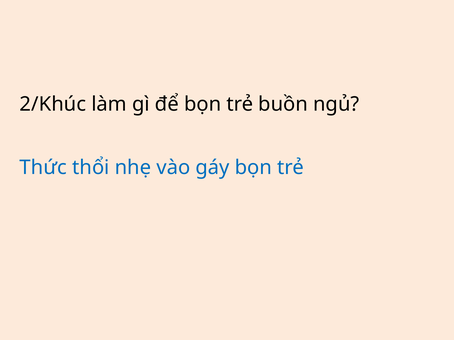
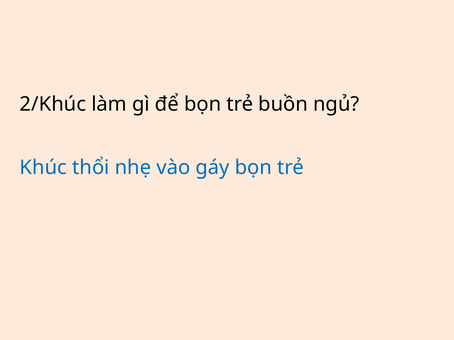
Thức: Thức -> Khúc
